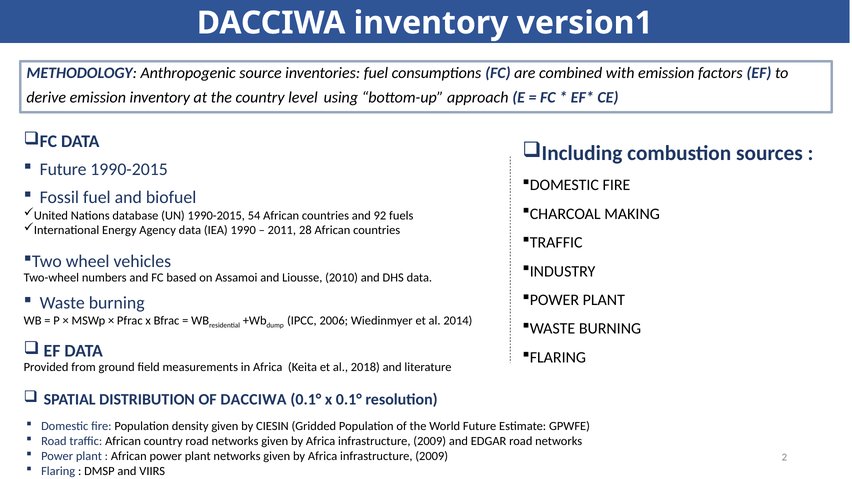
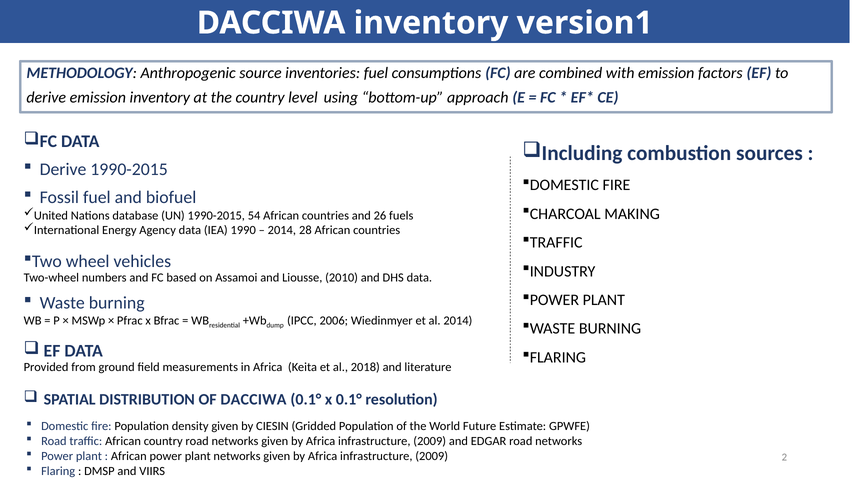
Future at (63, 169): Future -> Derive
92: 92 -> 26
2011 at (282, 230): 2011 -> 2014
